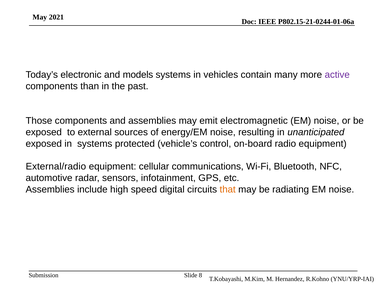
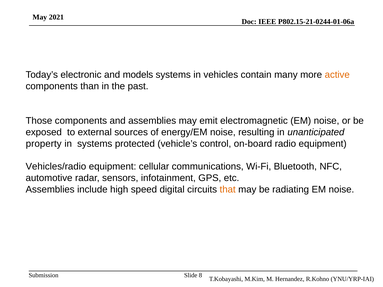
active colour: purple -> orange
exposed at (44, 144): exposed -> property
External/radio: External/radio -> Vehicles/radio
